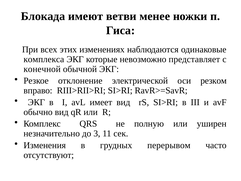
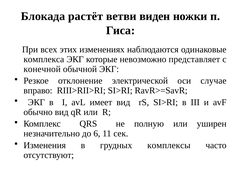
имеют: имеют -> растёт
менее: менее -> виден
резком: резком -> случае
3: 3 -> 6
перерывом: перерывом -> комплексы
